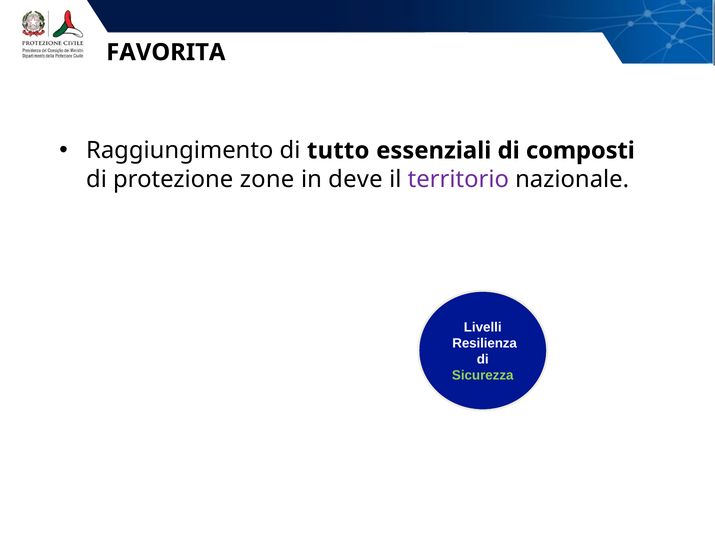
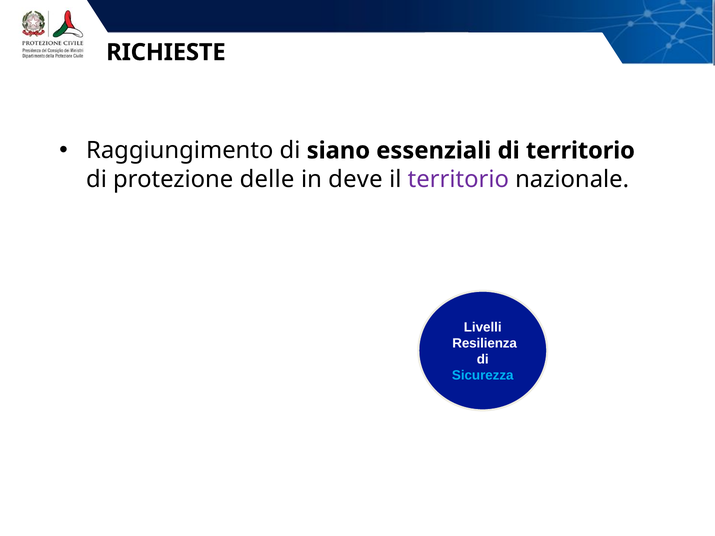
FAVORITA: FAVORITA -> RICHIESTE
tutto: tutto -> siano
di composti: composti -> territorio
zone: zone -> delle
Sicurezza colour: light green -> light blue
